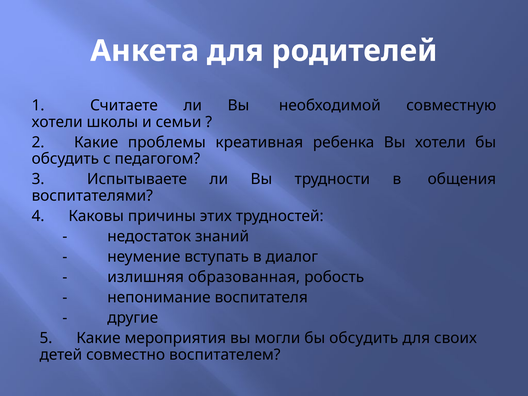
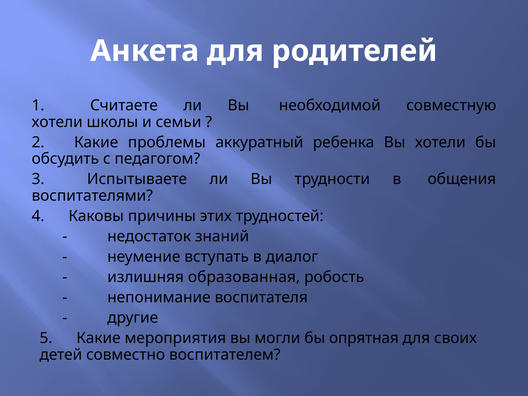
креативная: креативная -> аккуратный
могли бы обсудить: обсудить -> опрятная
